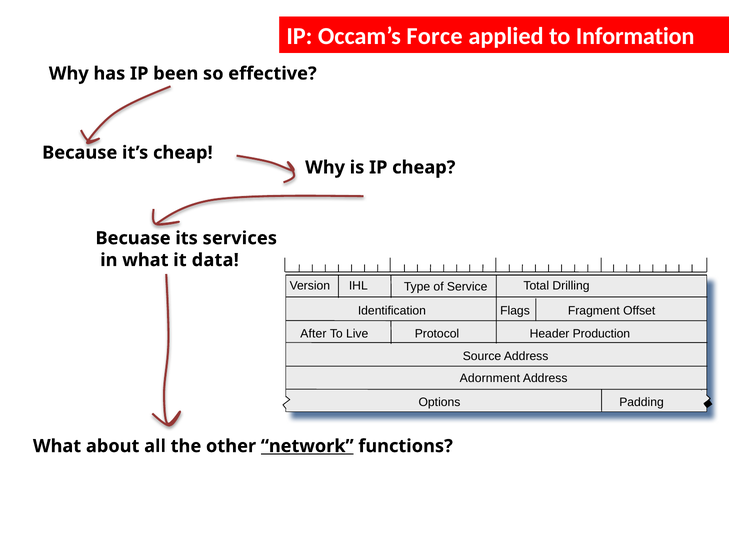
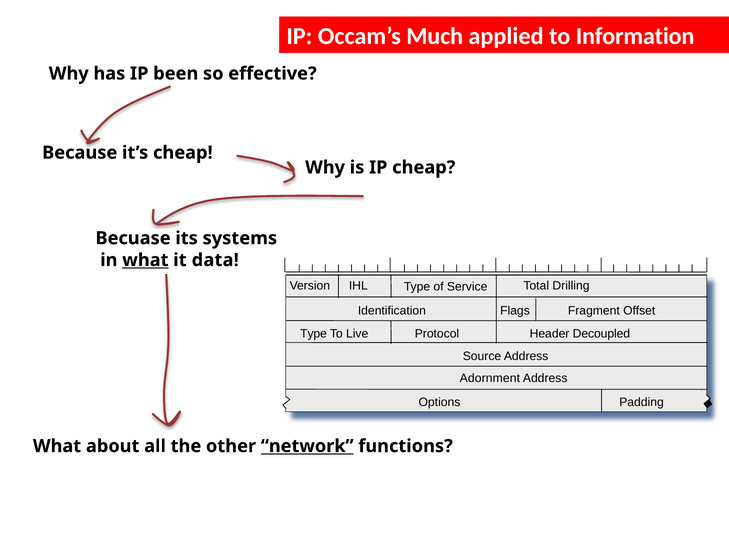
Force: Force -> Much
services: services -> systems
what at (145, 260) underline: none -> present
After at (313, 334): After -> Type
Production: Production -> Decoupled
